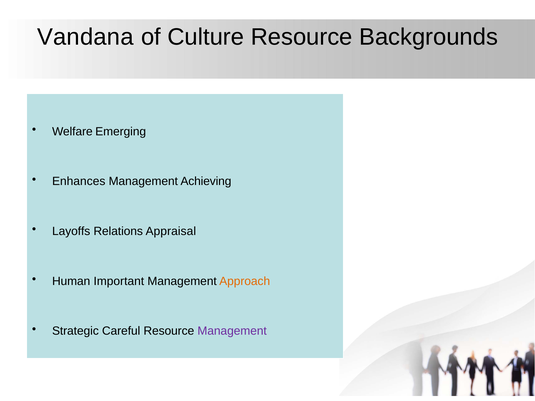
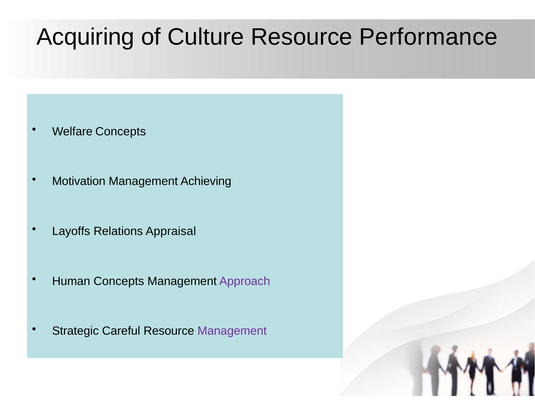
Vandana: Vandana -> Acquiring
Backgrounds: Backgrounds -> Performance
Welfare Emerging: Emerging -> Concepts
Enhances: Enhances -> Motivation
Human Important: Important -> Concepts
Approach colour: orange -> purple
